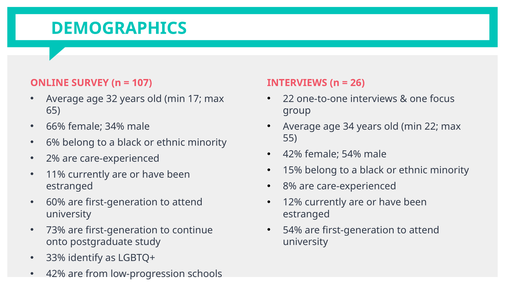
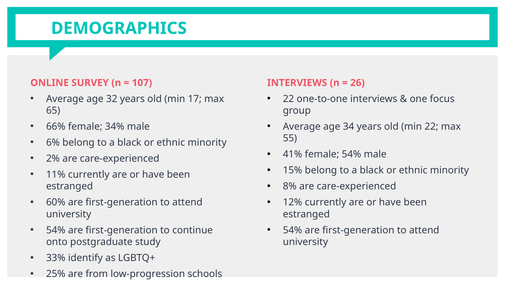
42% at (293, 154): 42% -> 41%
73% at (56, 230): 73% -> 54%
42% at (56, 274): 42% -> 25%
